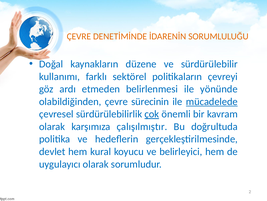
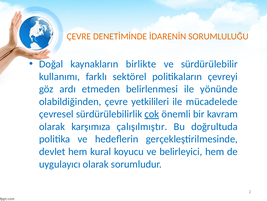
düzene: düzene -> birlikte
sürecinin: sürecinin -> yetkilileri
mücadelede underline: present -> none
